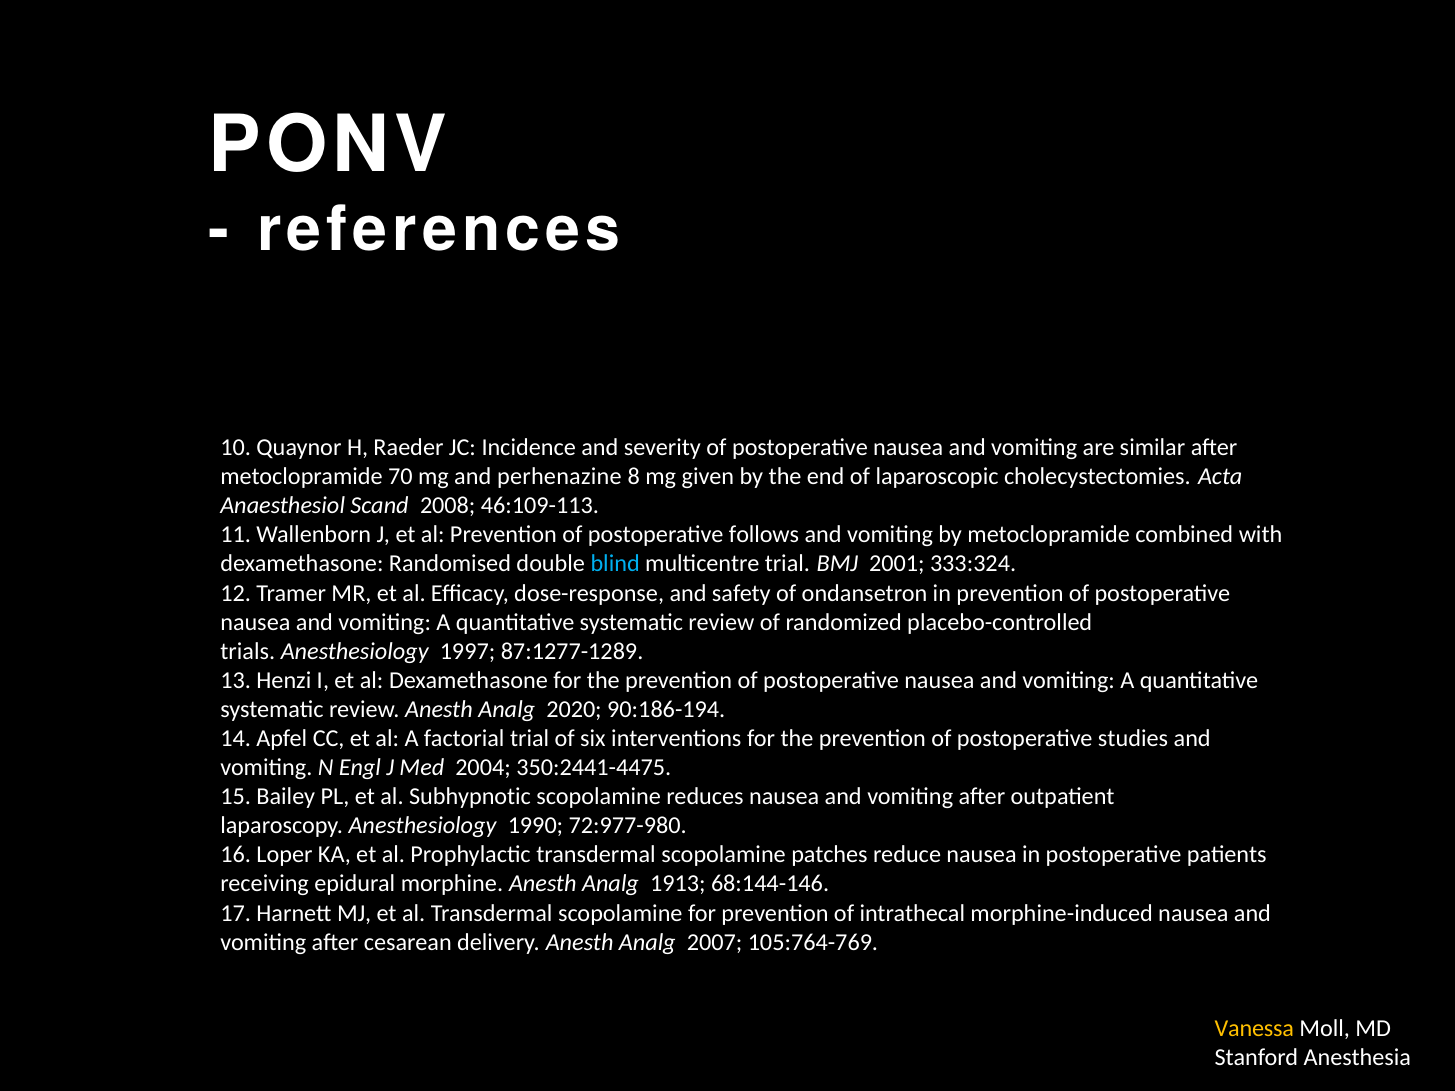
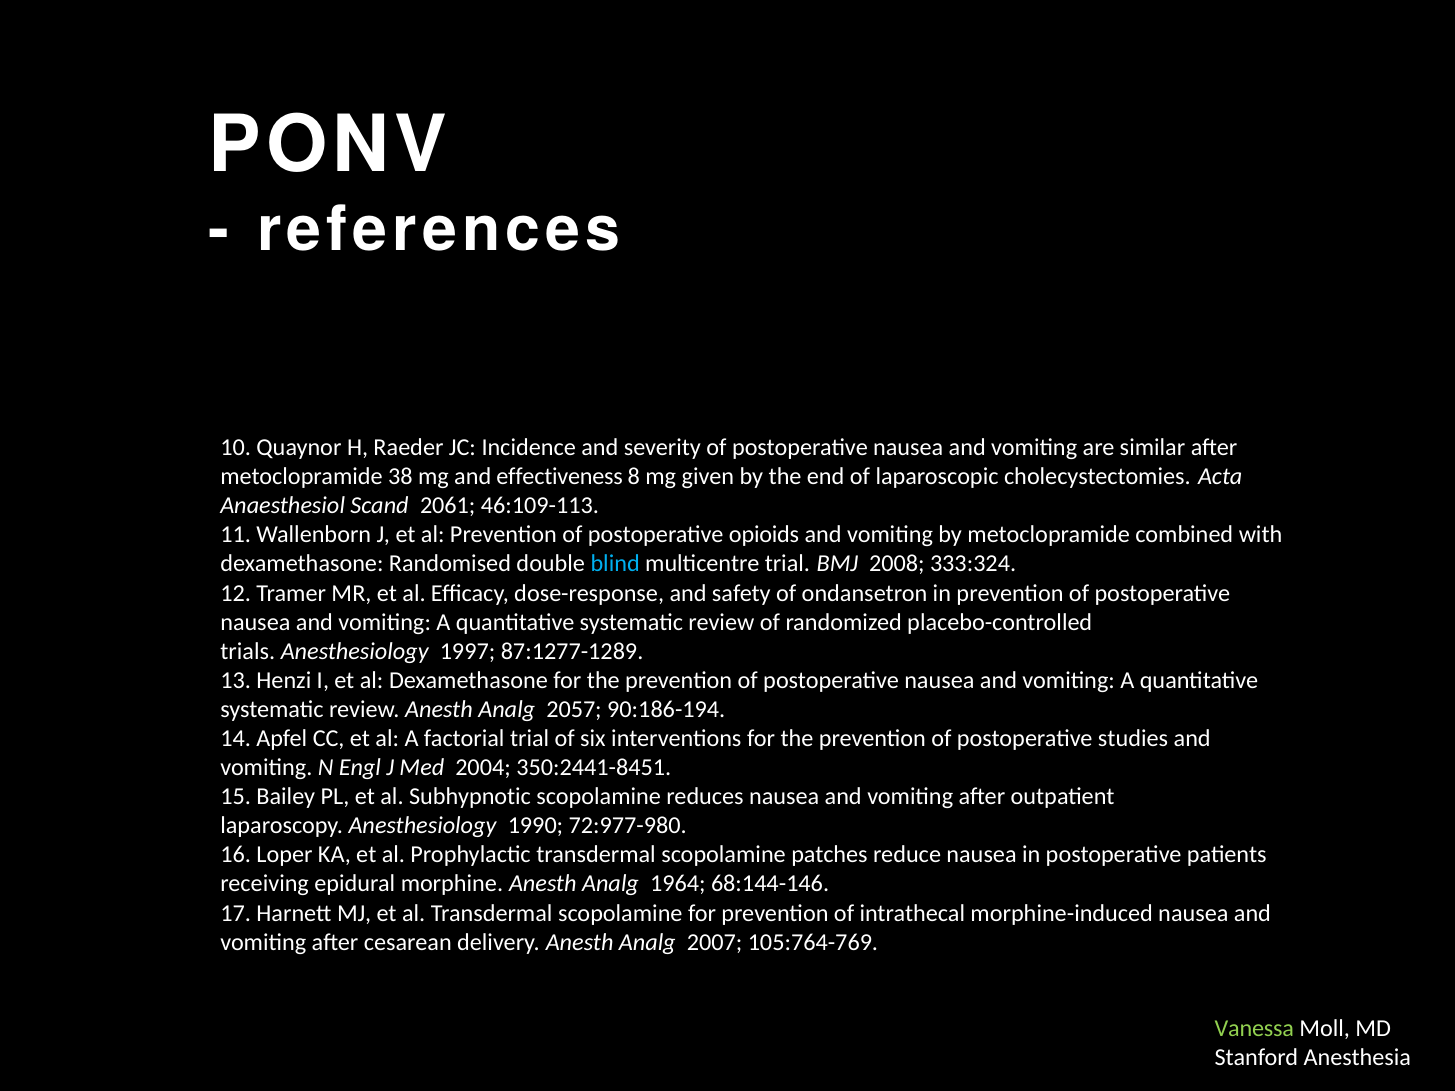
70: 70 -> 38
perhenazine: perhenazine -> effectiveness
2008: 2008 -> 2061
follows: follows -> opioids
2001: 2001 -> 2008
2020: 2020 -> 2057
350:2441-4475: 350:2441-4475 -> 350:2441-8451
1913: 1913 -> 1964
Vanessa colour: yellow -> light green
